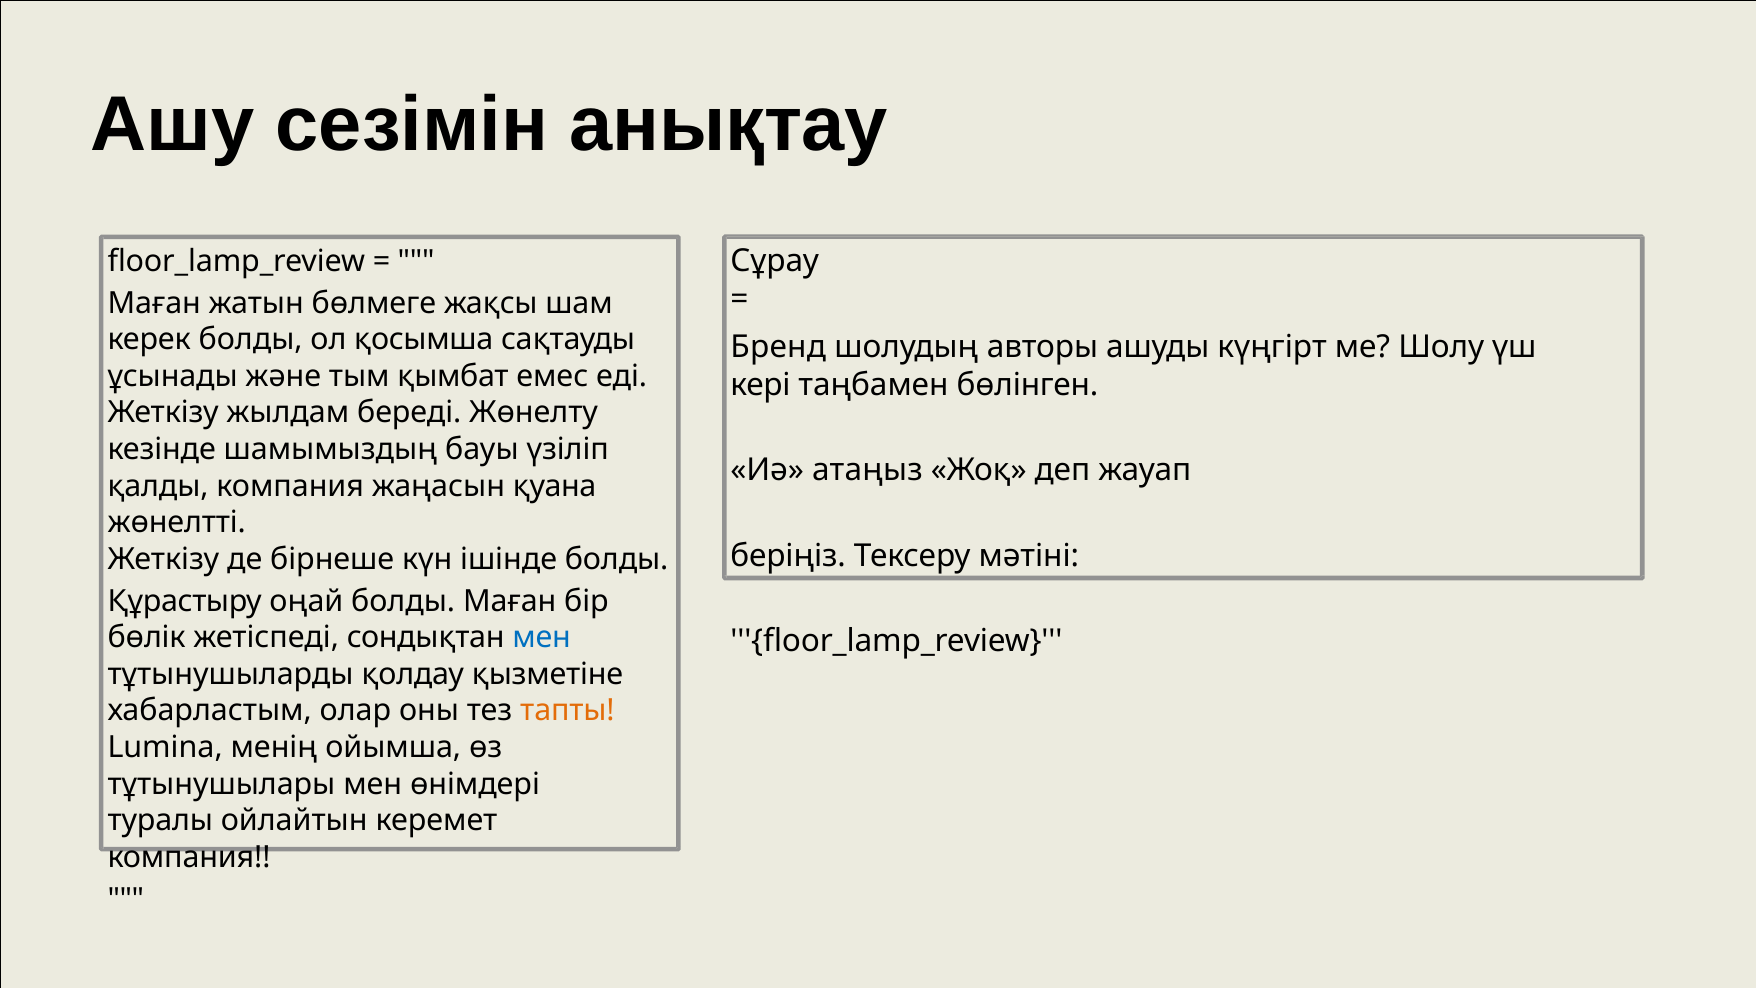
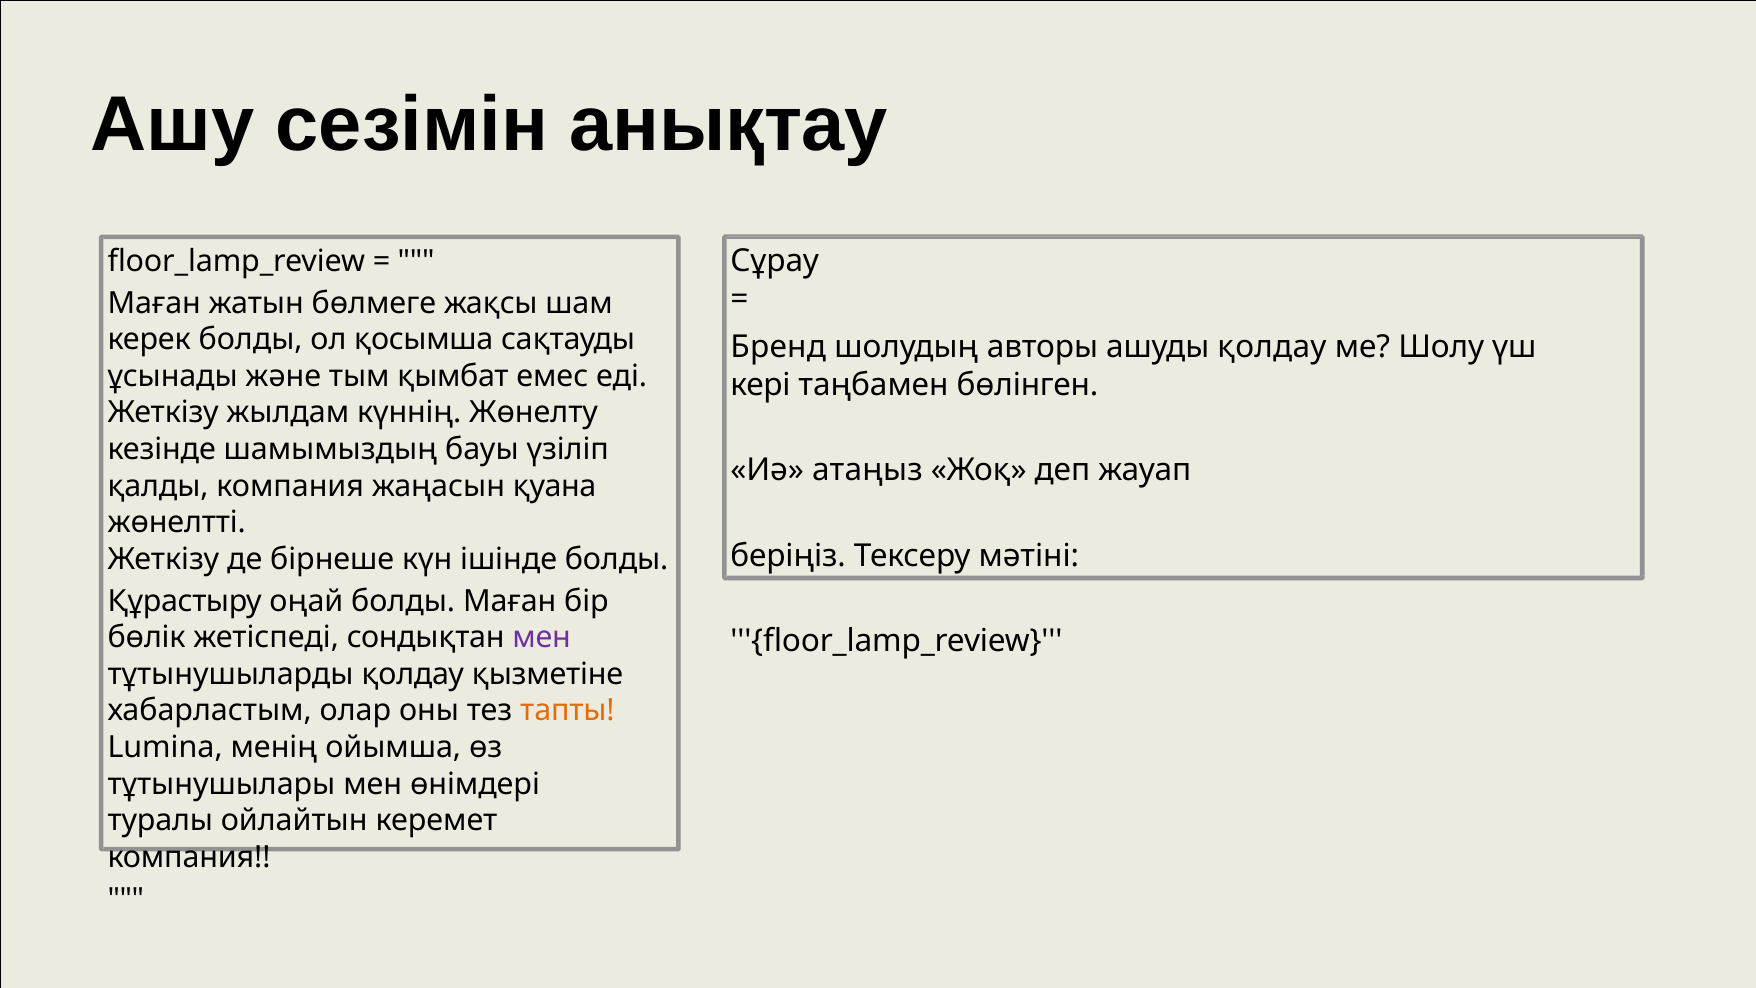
ашуды күңгірт: күңгірт -> қолдау
береді: береді -> күннің
мен at (542, 637) colour: blue -> purple
